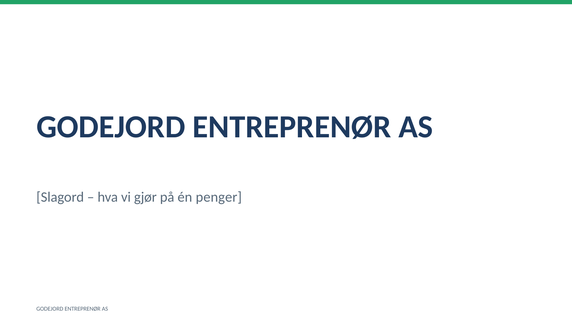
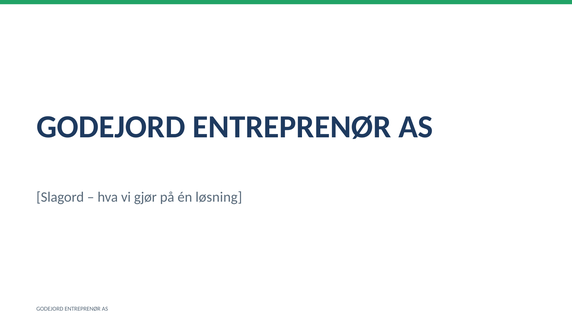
penger: penger -> løsning
